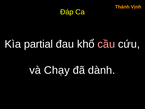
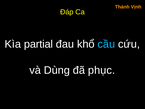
cầu colour: pink -> light blue
Chạy: Chạy -> Dùng
dành: dành -> phục
